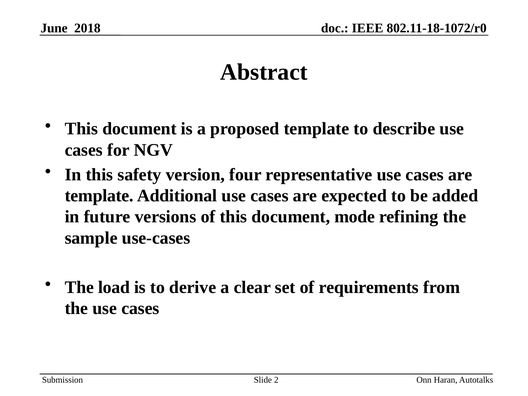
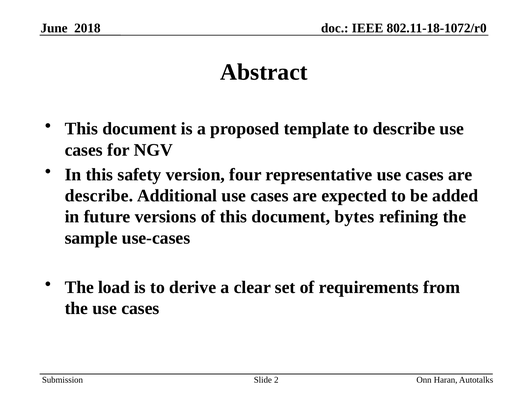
template at (99, 196): template -> describe
mode: mode -> bytes
